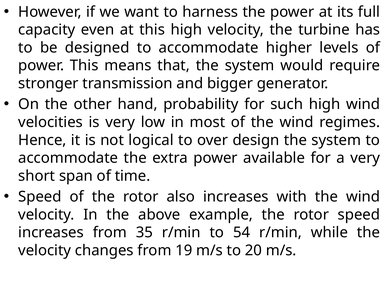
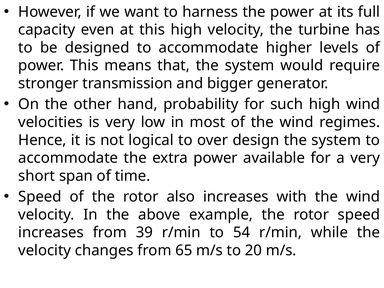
35: 35 -> 39
19: 19 -> 65
